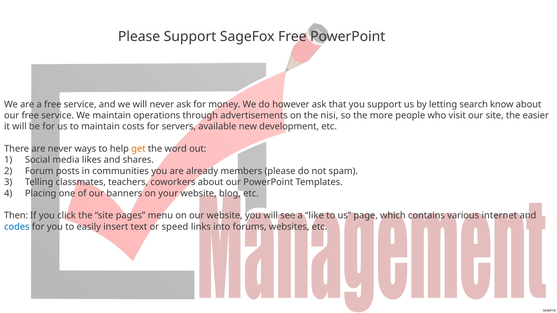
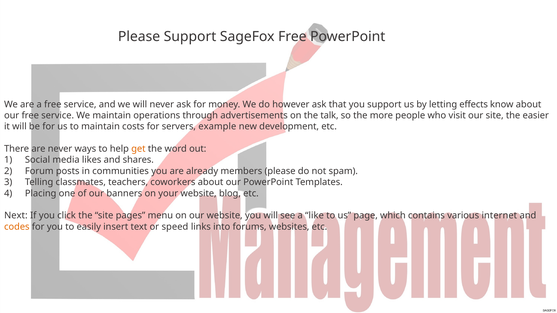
search: search -> effects
nisi: nisi -> talk
available: available -> example
Then: Then -> Next
codes colour: blue -> orange
